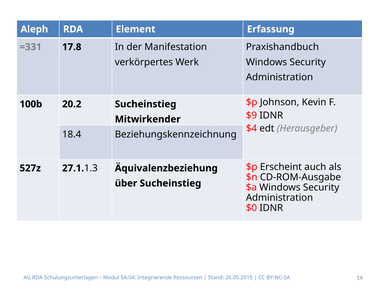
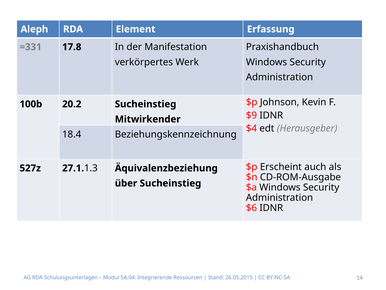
$0: $0 -> $6
